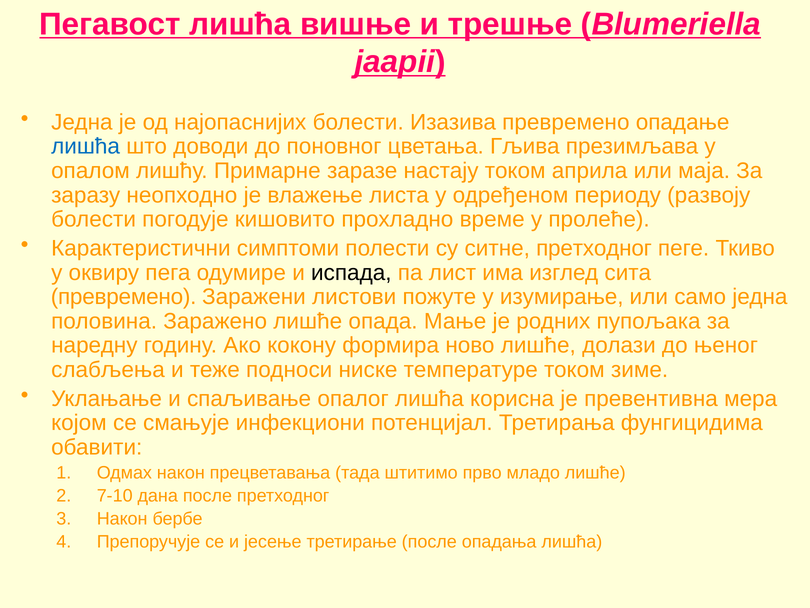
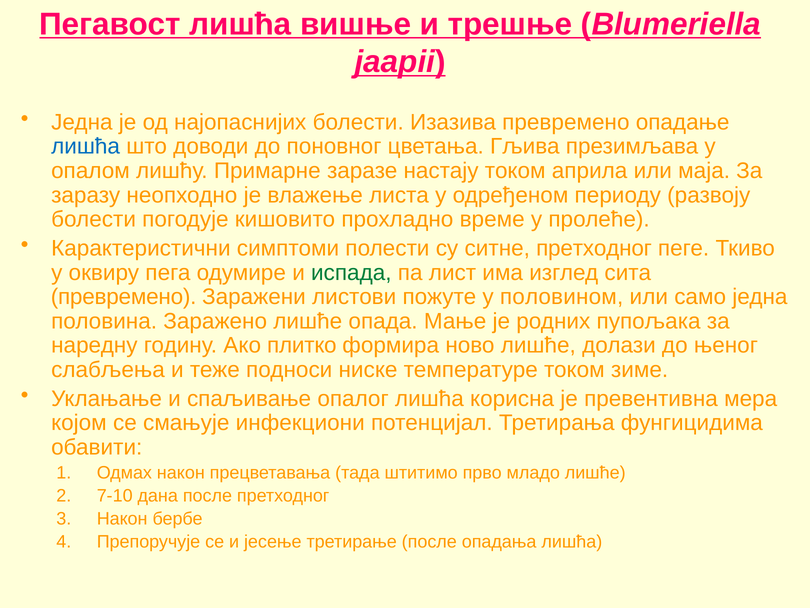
испада colour: black -> green
изумирање: изумирање -> половином
кокону: кокону -> плитко
